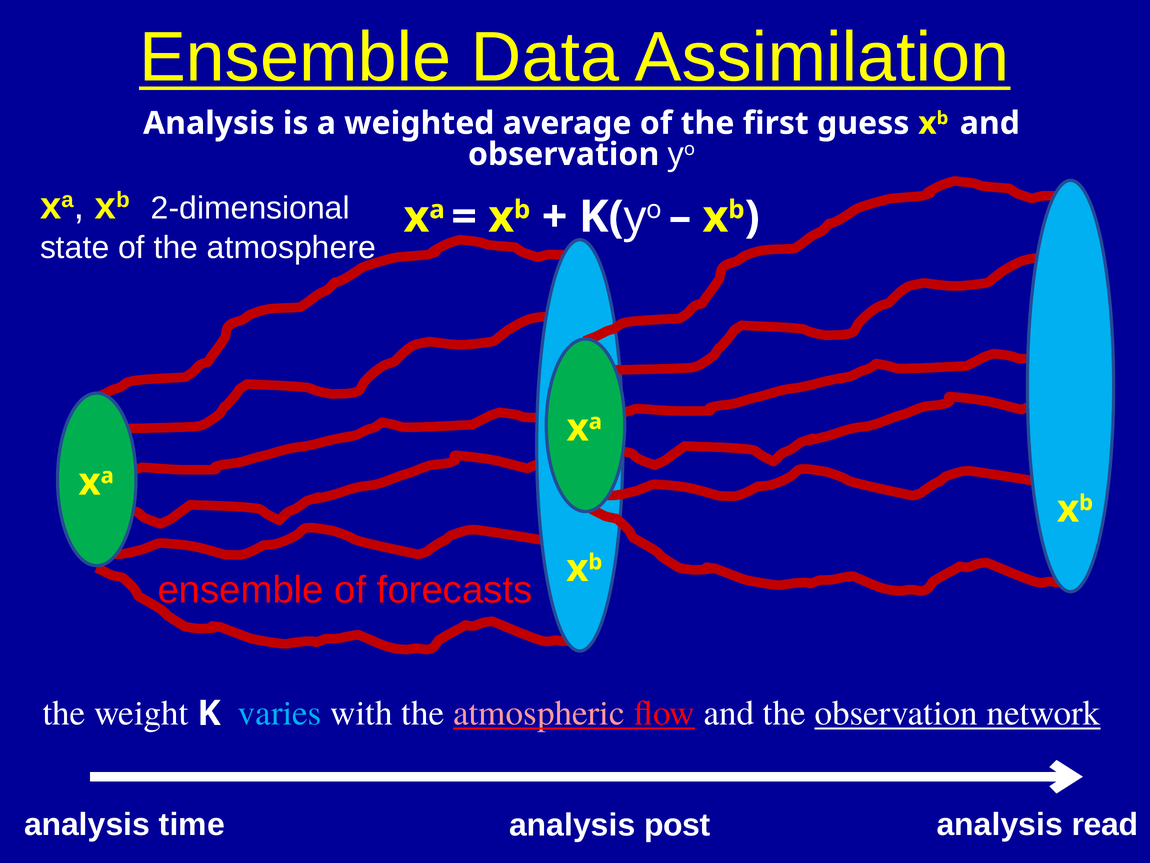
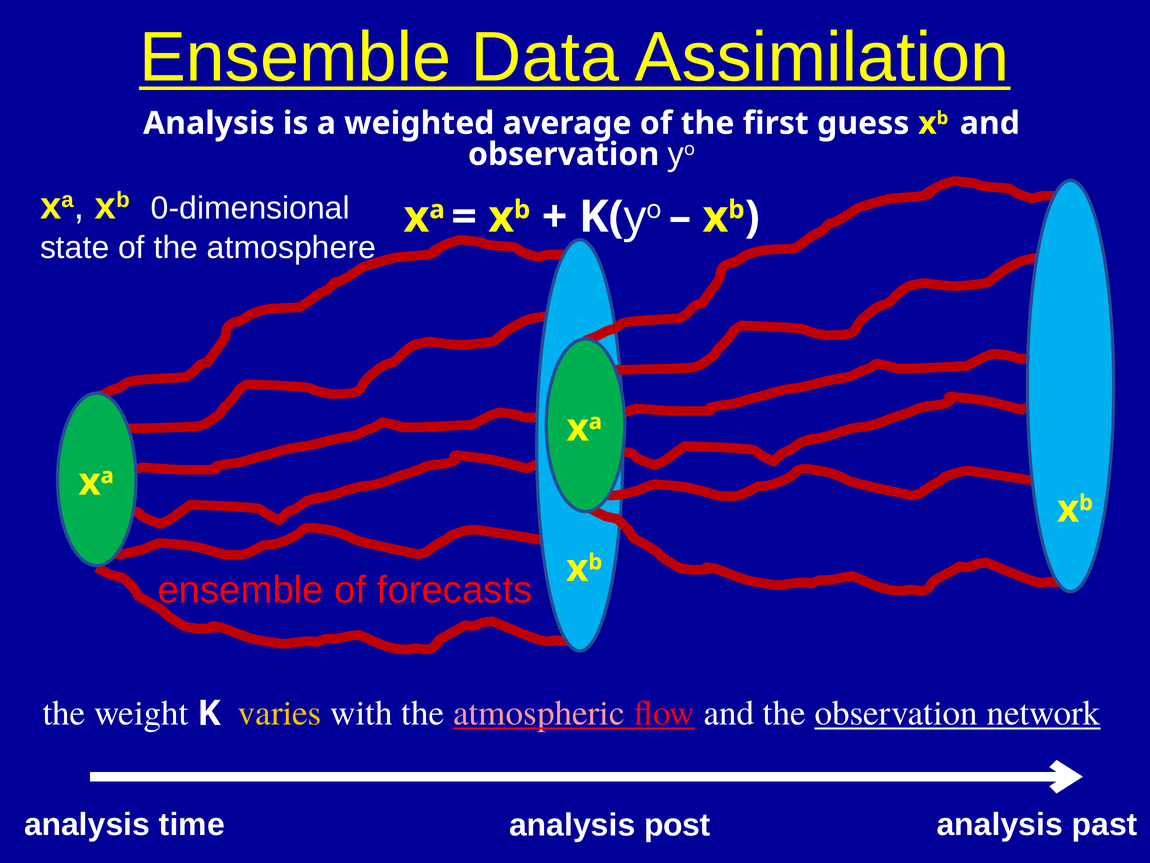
2-dimensional: 2-dimensional -> 0-dimensional
varies colour: light blue -> yellow
read: read -> past
